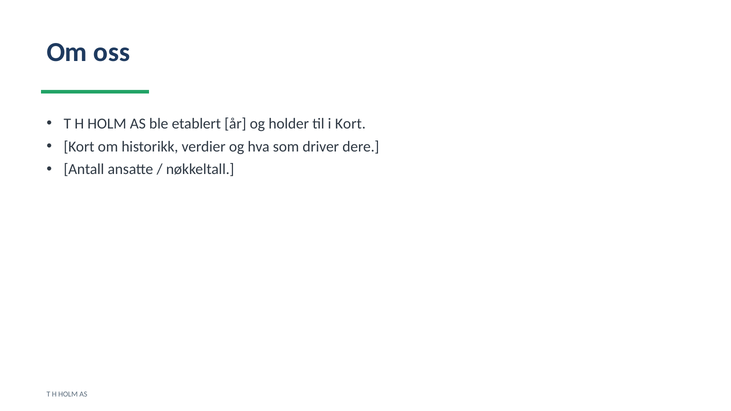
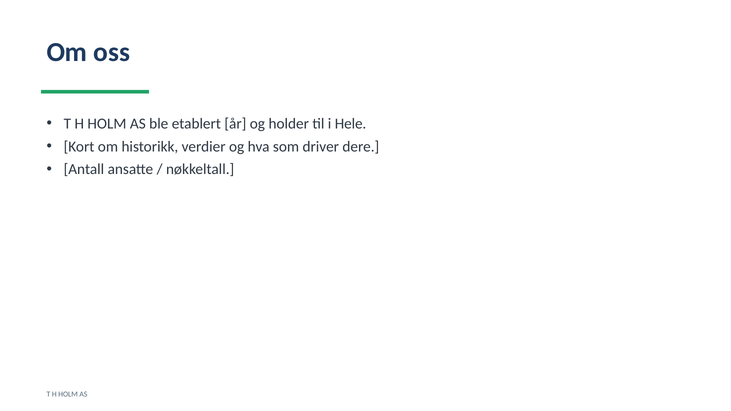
i Kort: Kort -> Hele
